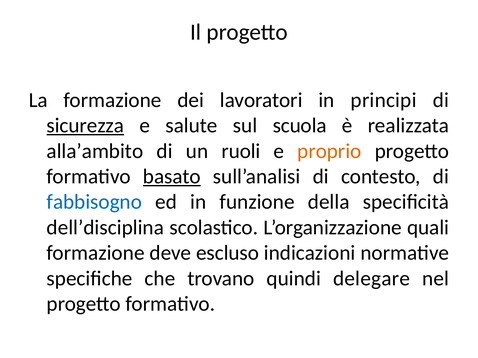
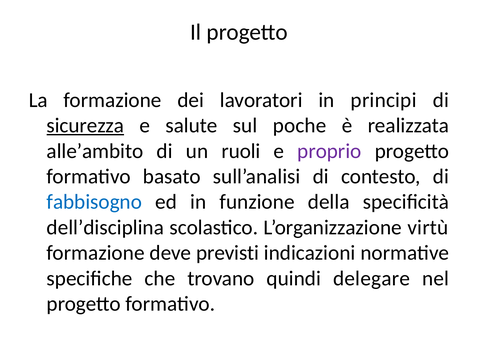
scuola: scuola -> poche
alla’ambito: alla’ambito -> alle’ambito
proprio colour: orange -> purple
basato underline: present -> none
quali: quali -> virtù
escluso: escluso -> previsti
